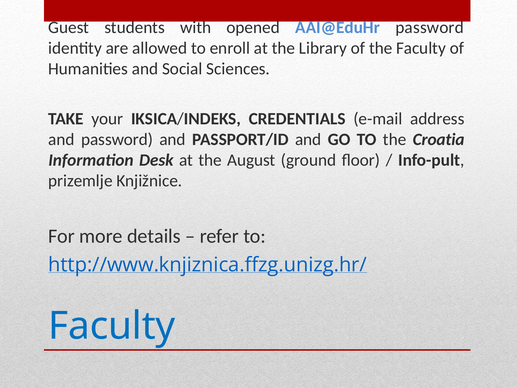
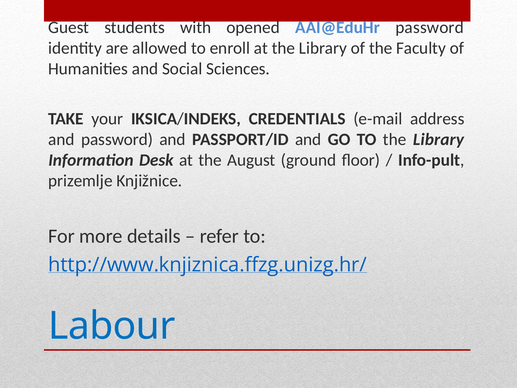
TO the Croatia: Croatia -> Library
Faculty at (112, 326): Faculty -> Labour
